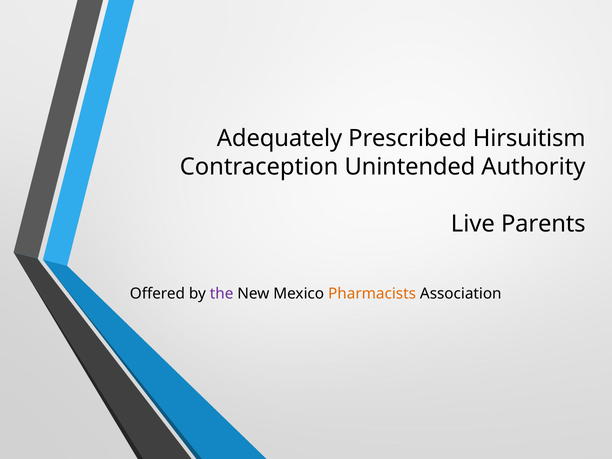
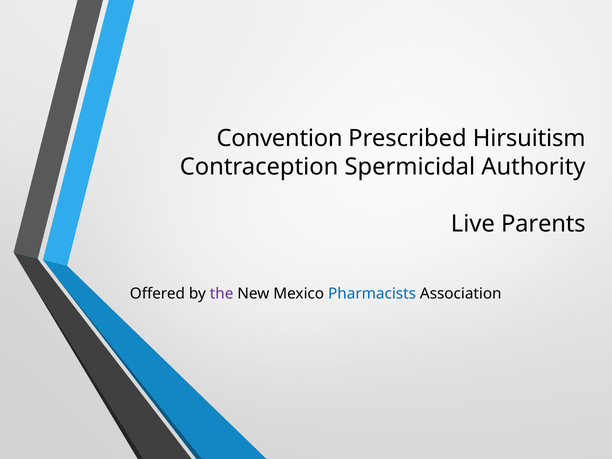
Adequately: Adequately -> Convention
Unintended: Unintended -> Spermicidal
Pharmacists colour: orange -> blue
